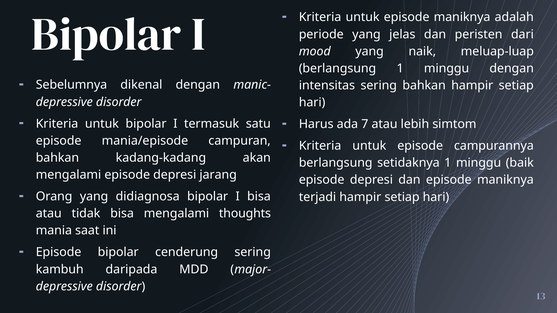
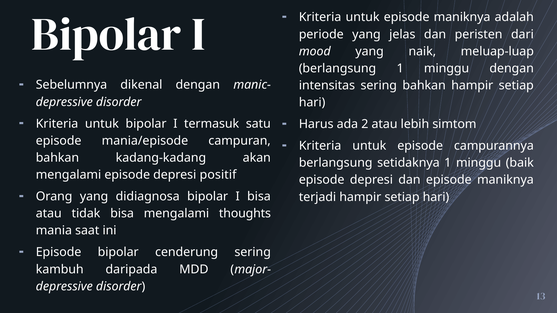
7: 7 -> 2
jarang: jarang -> positif
